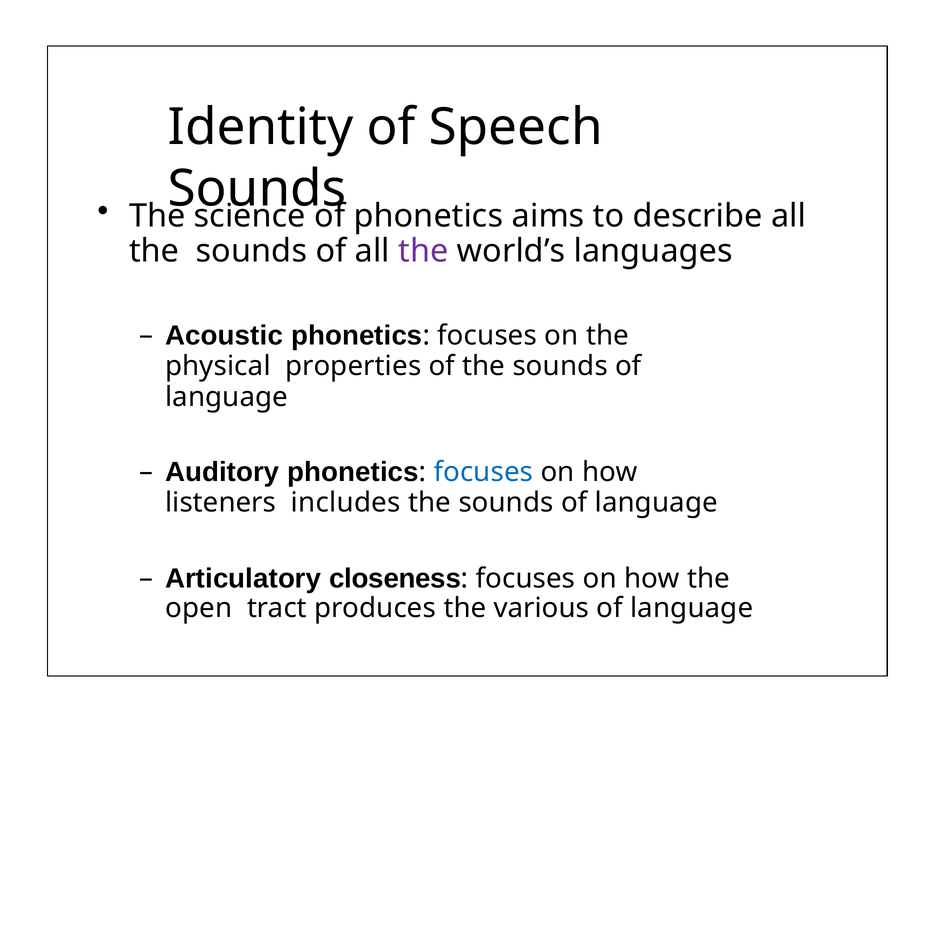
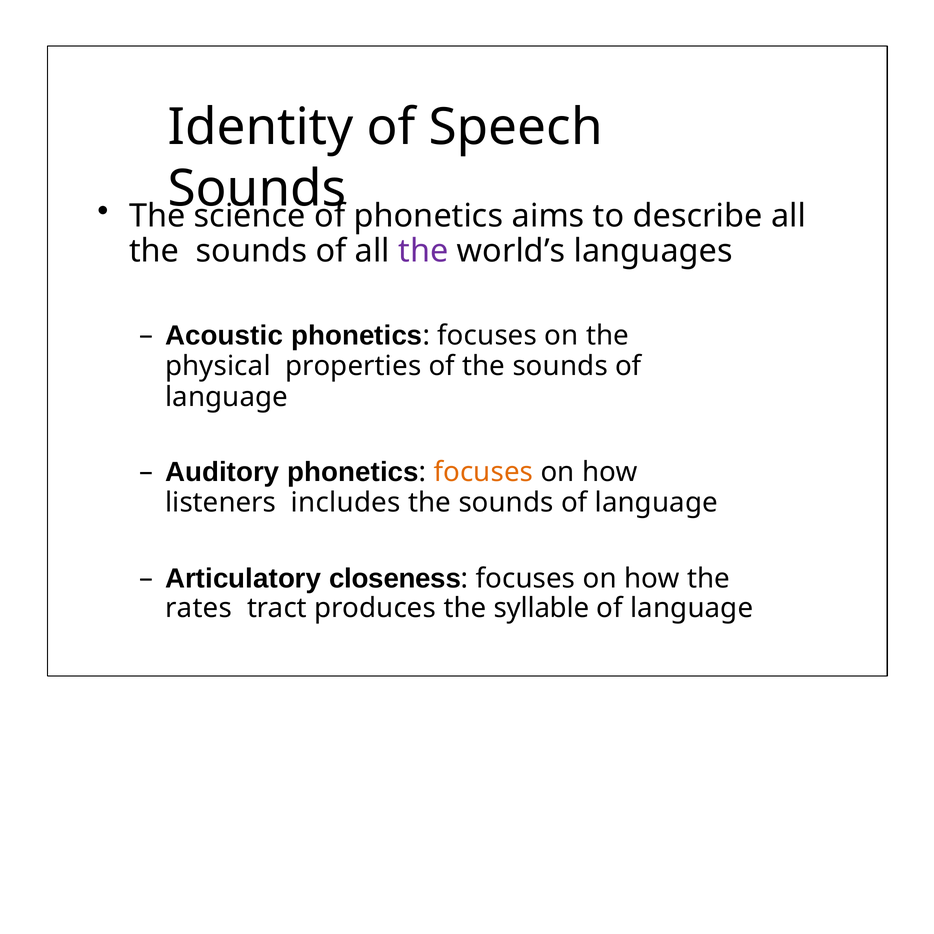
focuses at (483, 472) colour: blue -> orange
open: open -> rates
various: various -> syllable
